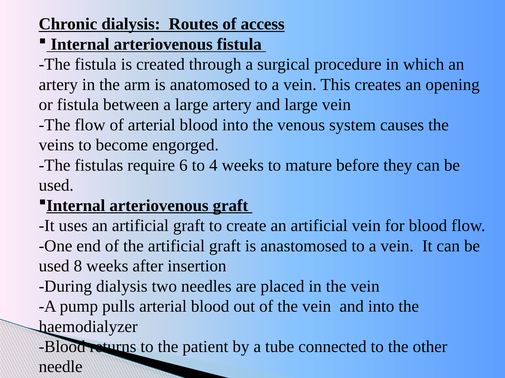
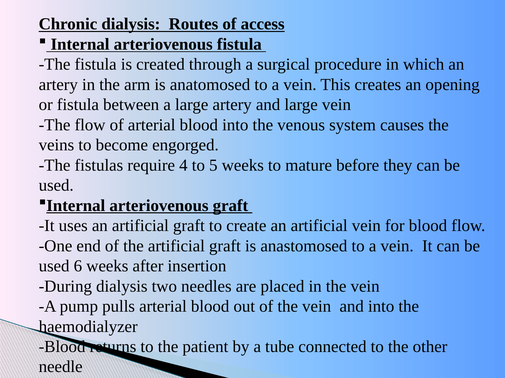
6: 6 -> 4
4: 4 -> 5
8: 8 -> 6
